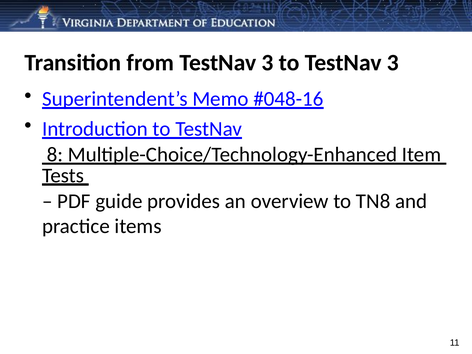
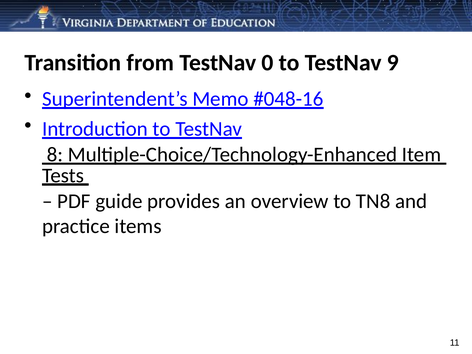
from TestNav 3: 3 -> 0
to TestNav 3: 3 -> 9
